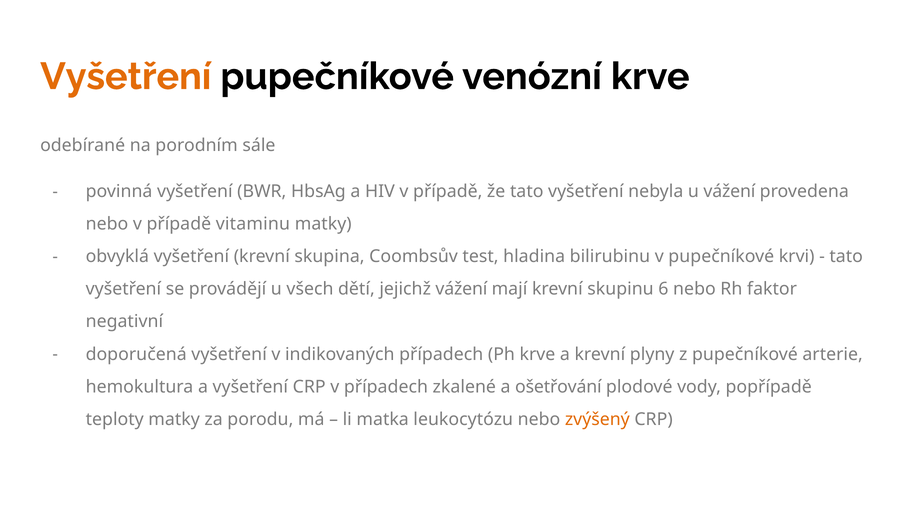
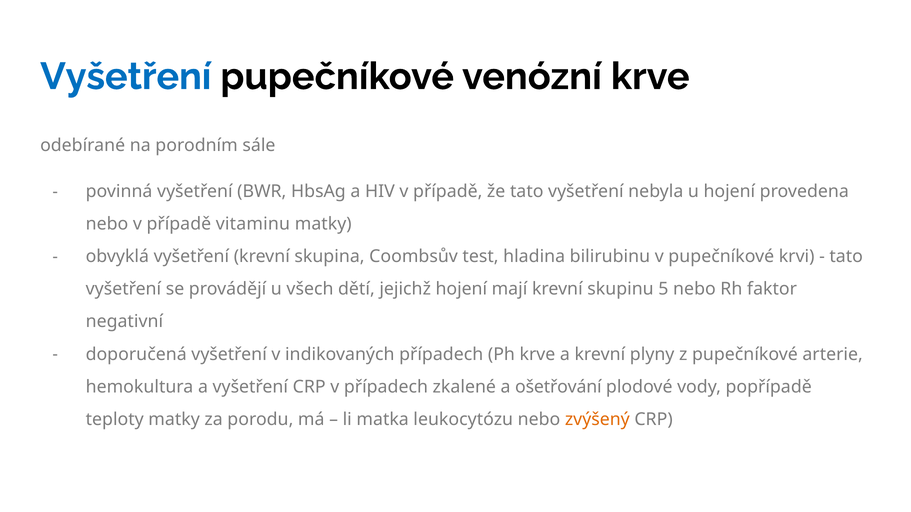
Vyšetření at (126, 77) colour: orange -> blue
u vážení: vážení -> hojení
jejichž vážení: vážení -> hojení
6: 6 -> 5
